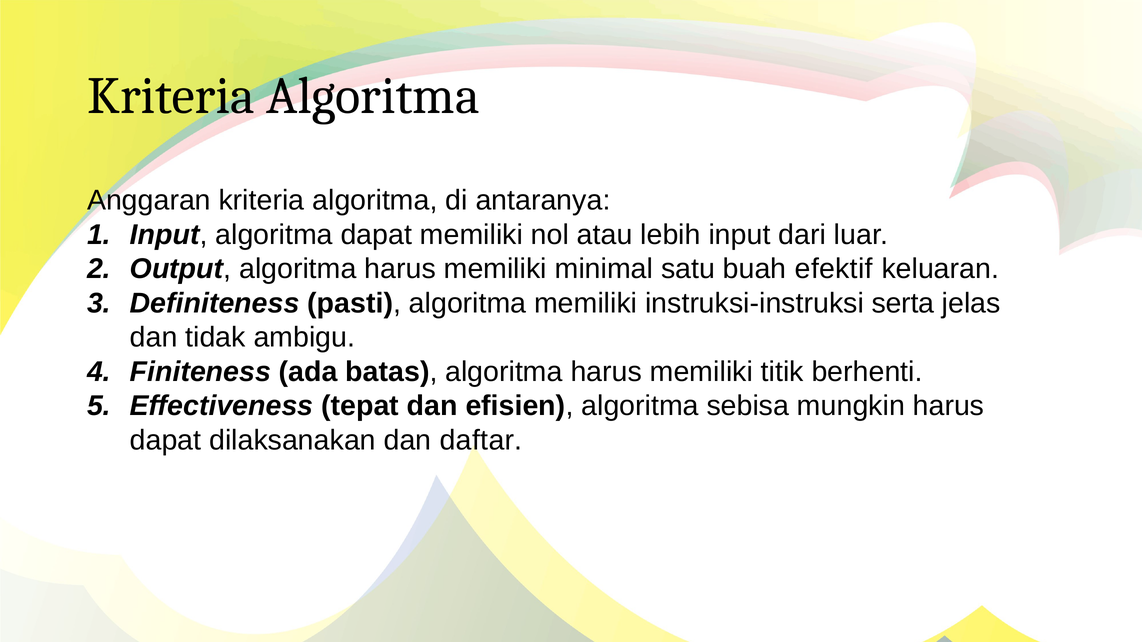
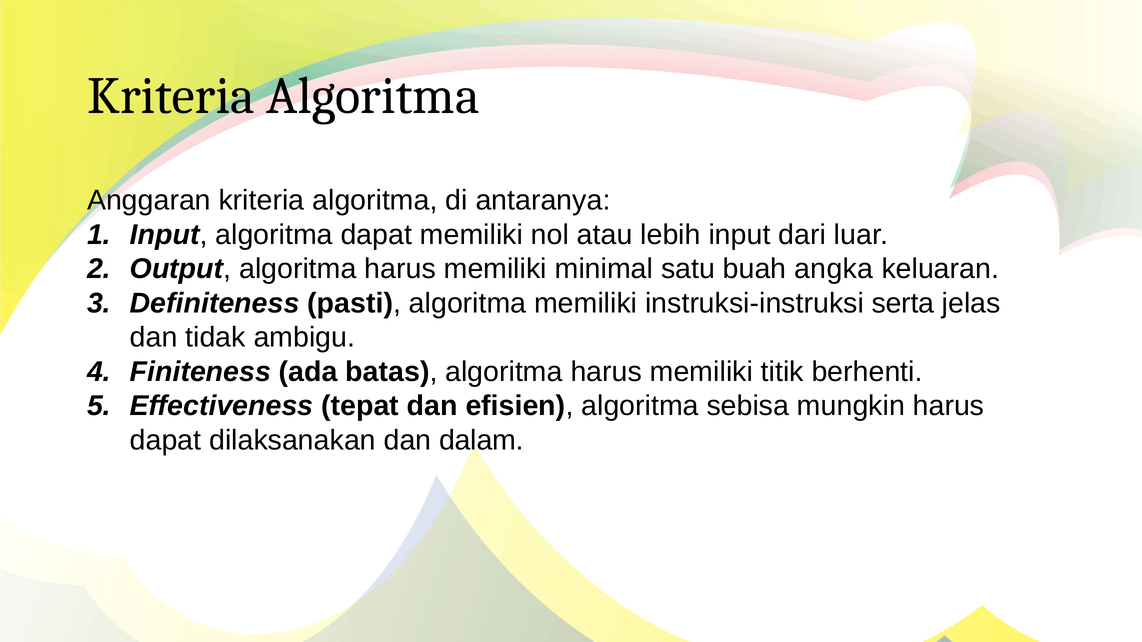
efektif: efektif -> angka
daftar: daftar -> dalam
